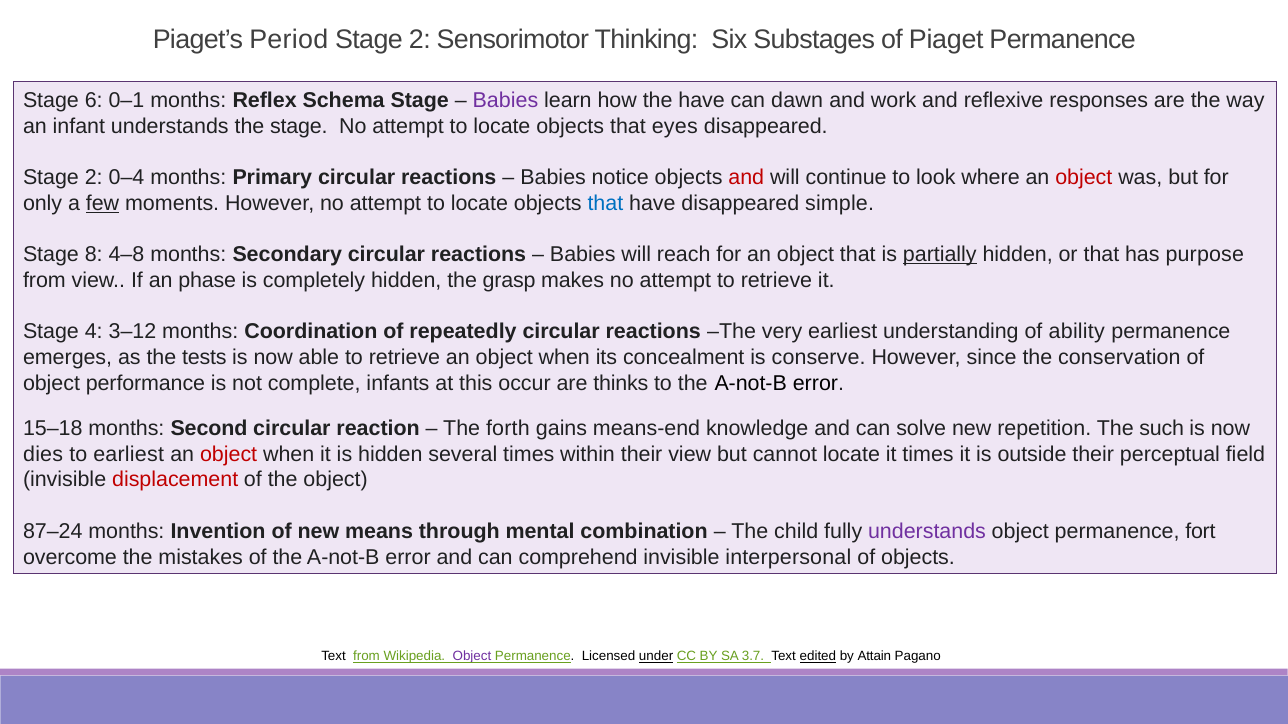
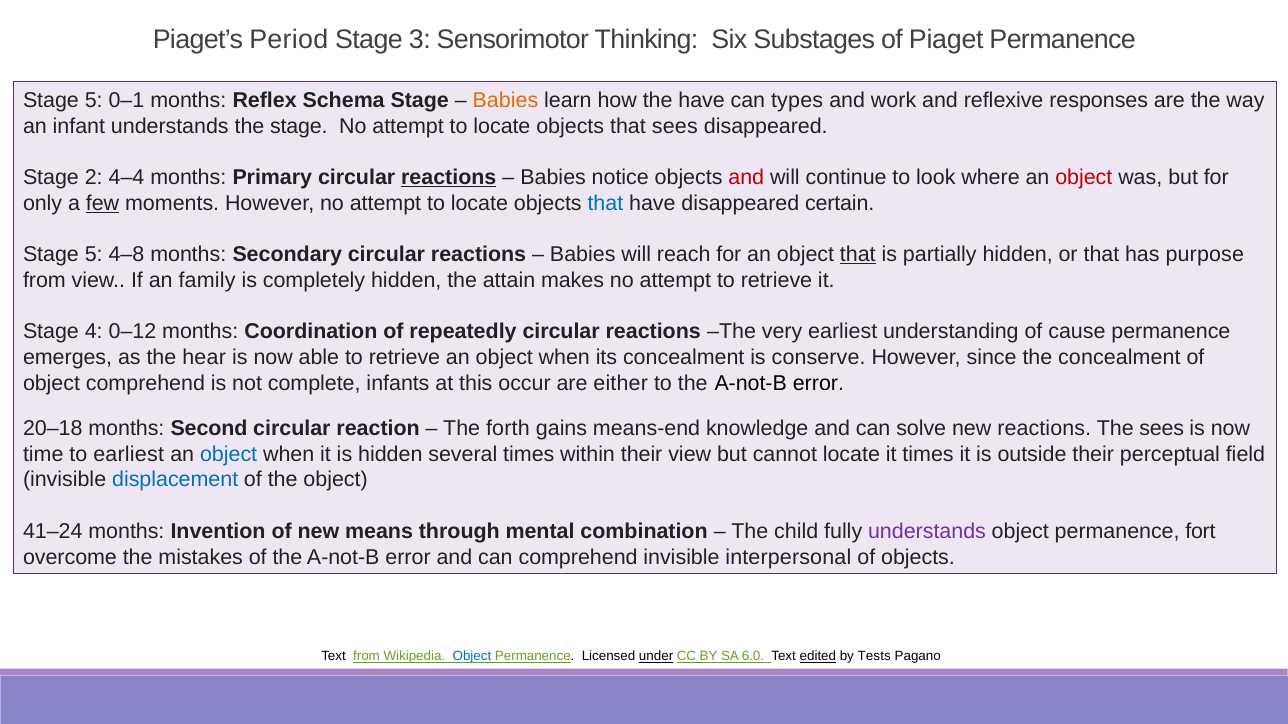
2 at (420, 40): 2 -> 3
6 at (94, 100): 6 -> 5
Babies at (505, 100) colour: purple -> orange
dawn: dawn -> types
that eyes: eyes -> sees
0–4: 0–4 -> 4–4
reactions at (449, 178) underline: none -> present
simple: simple -> certain
8 at (94, 255): 8 -> 5
that at (858, 255) underline: none -> present
partially underline: present -> none
phase: phase -> family
grasp: grasp -> attain
3–12: 3–12 -> 0–12
ability: ability -> cause
tests: tests -> hear
the conservation: conservation -> concealment
object performance: performance -> comprehend
thinks: thinks -> either
15–18: 15–18 -> 20–18
new repetition: repetition -> reactions
The such: such -> sees
dies: dies -> time
object at (229, 454) colour: red -> blue
displacement colour: red -> blue
87–24: 87–24 -> 41–24
Object at (472, 657) colour: purple -> blue
3.7: 3.7 -> 6.0
Attain: Attain -> Tests
